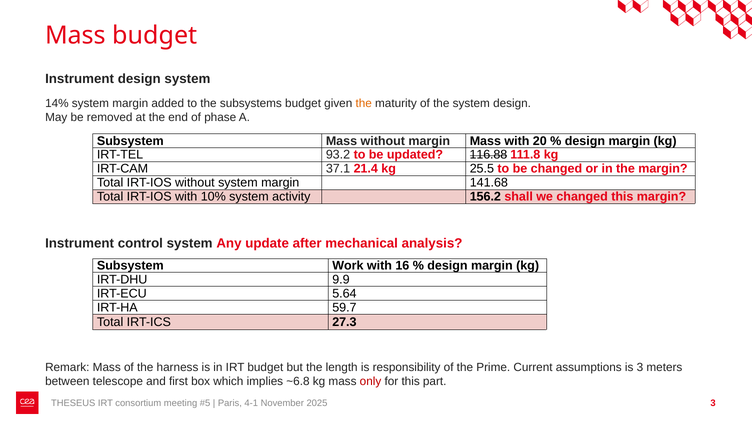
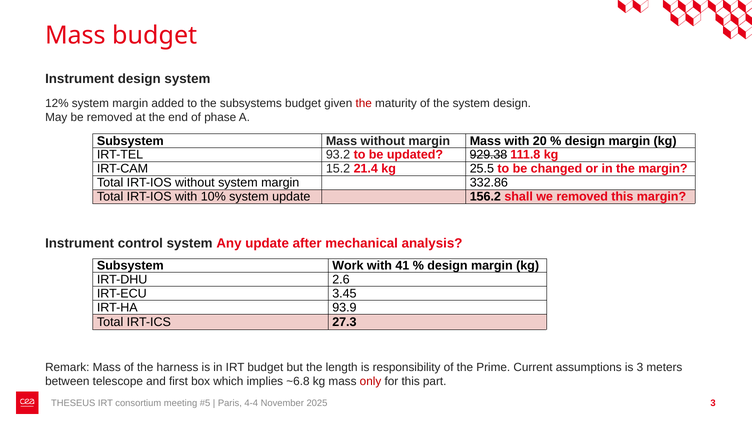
14%: 14% -> 12%
the at (364, 103) colour: orange -> red
116.88: 116.88 -> 929.38
37.1: 37.1 -> 15.2
141.68: 141.68 -> 332.86
system activity: activity -> update
we changed: changed -> removed
16: 16 -> 41
9.9: 9.9 -> 2.6
5.64: 5.64 -> 3.45
59.7: 59.7 -> 93.9
4-1: 4-1 -> 4-4
